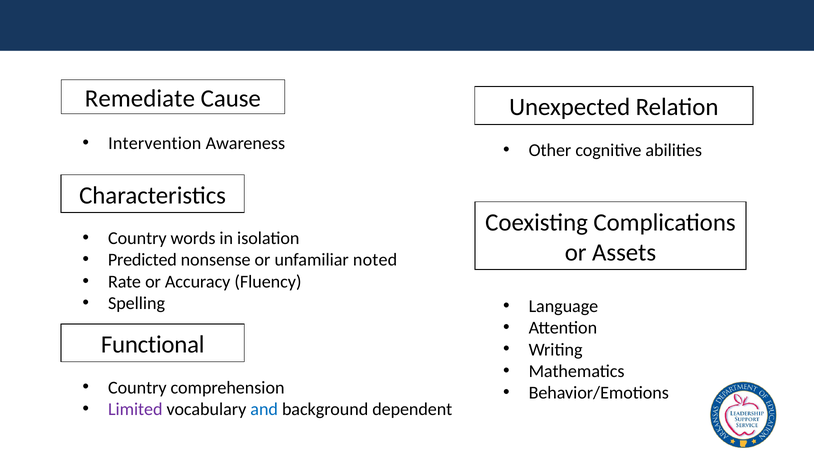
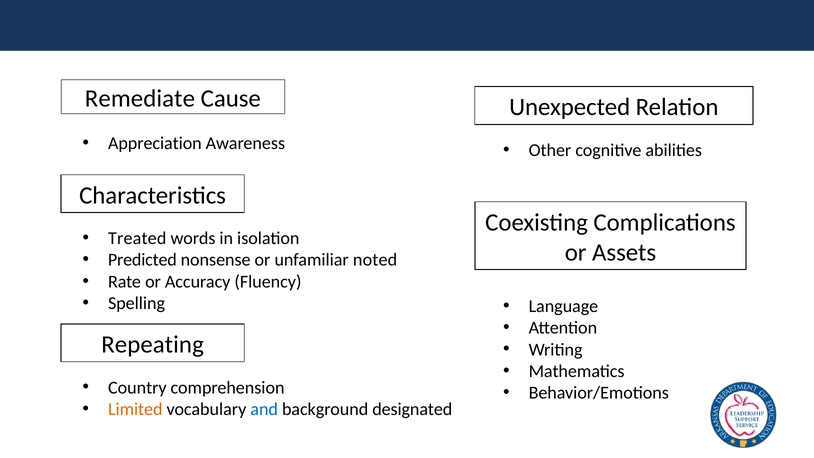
Intervention: Intervention -> Appreciation
Country at (137, 238): Country -> Treated
Functional: Functional -> Repeating
Limited colour: purple -> orange
dependent: dependent -> designated
